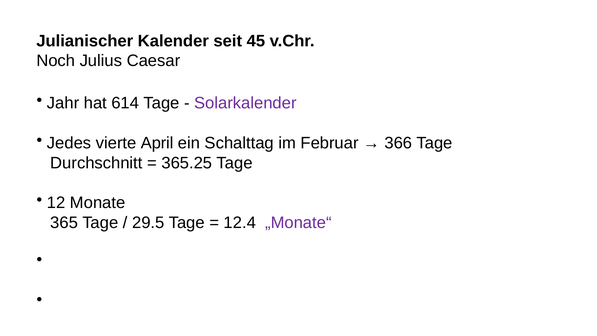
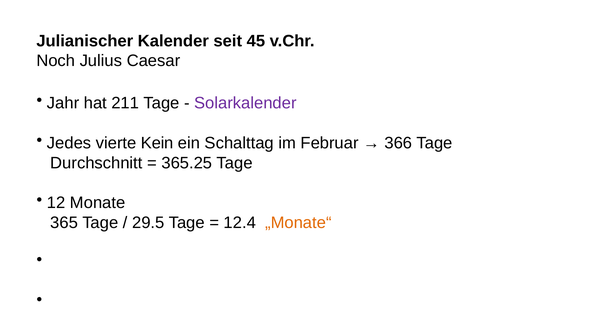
614: 614 -> 211
April: April -> Kein
„Monate“ colour: purple -> orange
